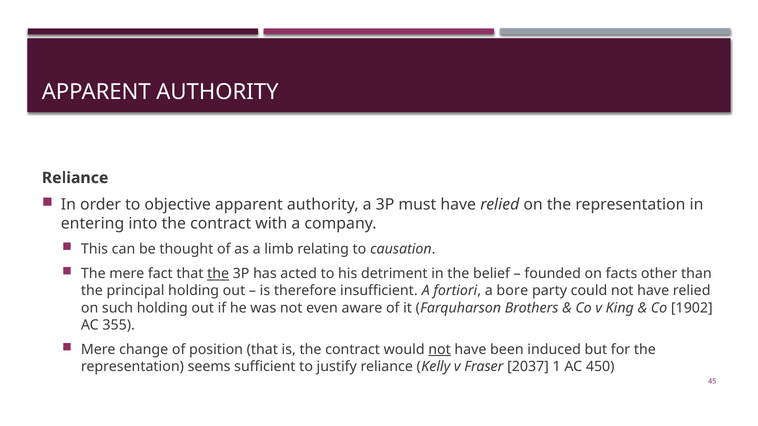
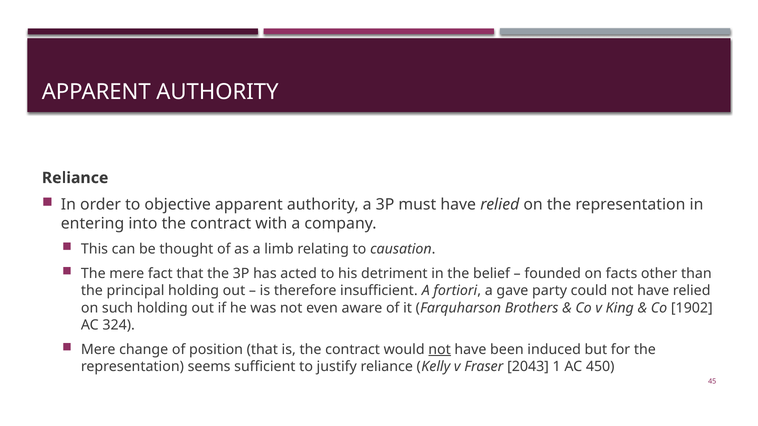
the at (218, 274) underline: present -> none
bore: bore -> gave
355: 355 -> 324
2037: 2037 -> 2043
